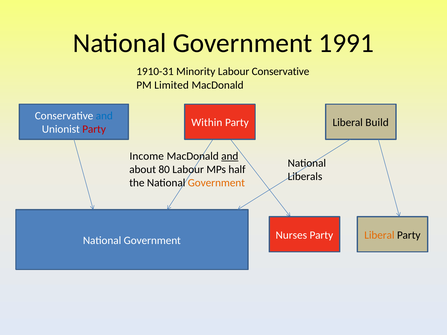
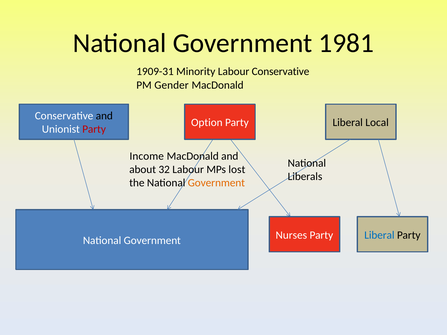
1991: 1991 -> 1981
1910-31: 1910-31 -> 1909-31
Limited: Limited -> Gender
and at (104, 116) colour: blue -> black
Within: Within -> Option
Build: Build -> Local
and at (230, 156) underline: present -> none
80: 80 -> 32
half: half -> lost
Liberal at (379, 235) colour: orange -> blue
